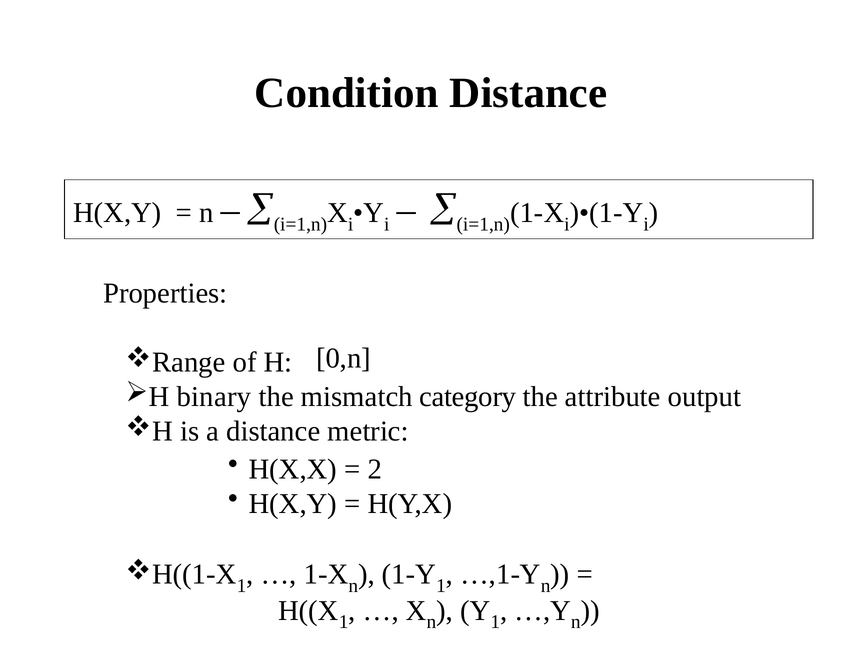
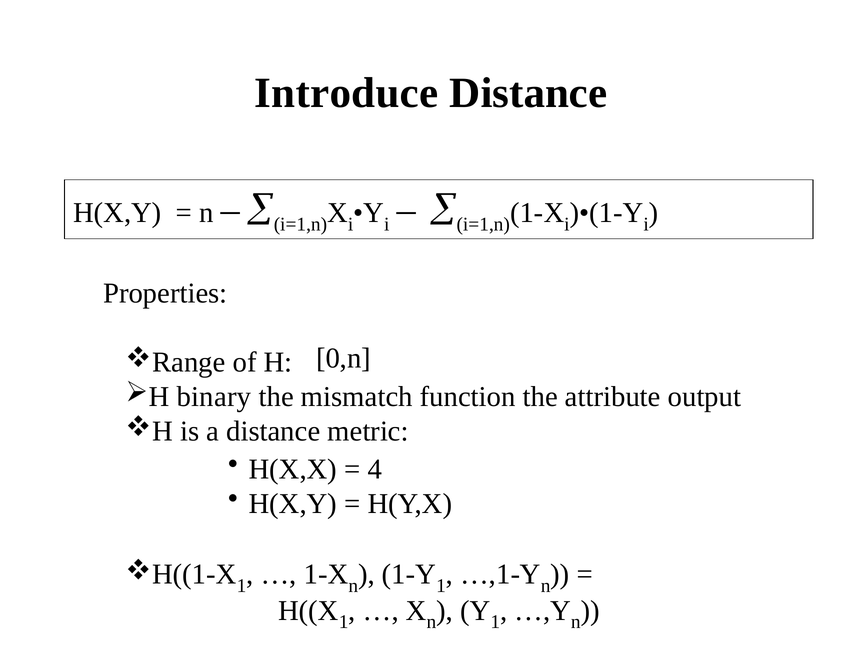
Condition: Condition -> Introduce
category: category -> function
2: 2 -> 4
